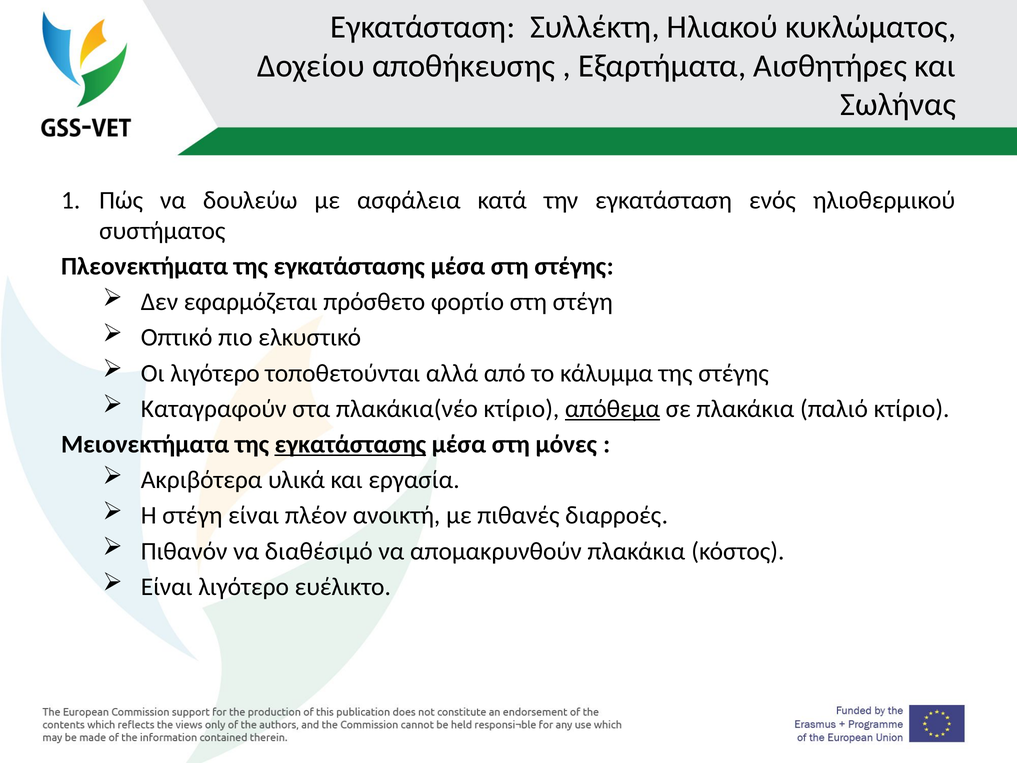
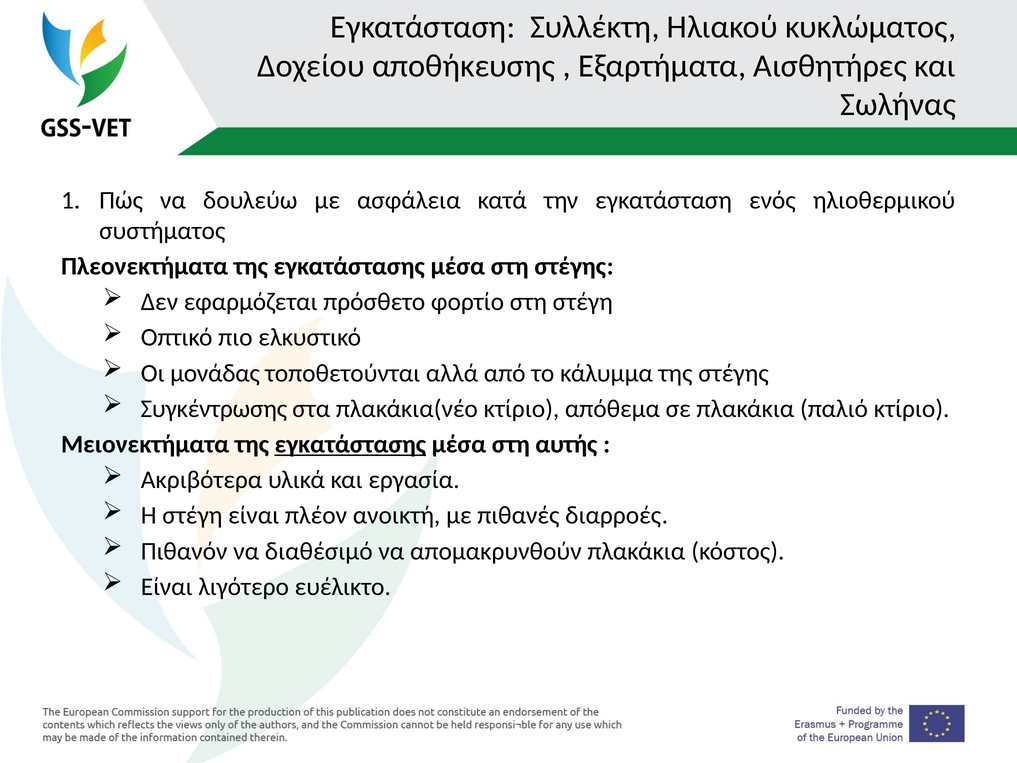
Οι λιγότερο: λιγότερο -> μονάδας
Καταγραφούν: Καταγραφούν -> Συγκέντρωσης
απόθεμα underline: present -> none
μόνες: μόνες -> αυτής
